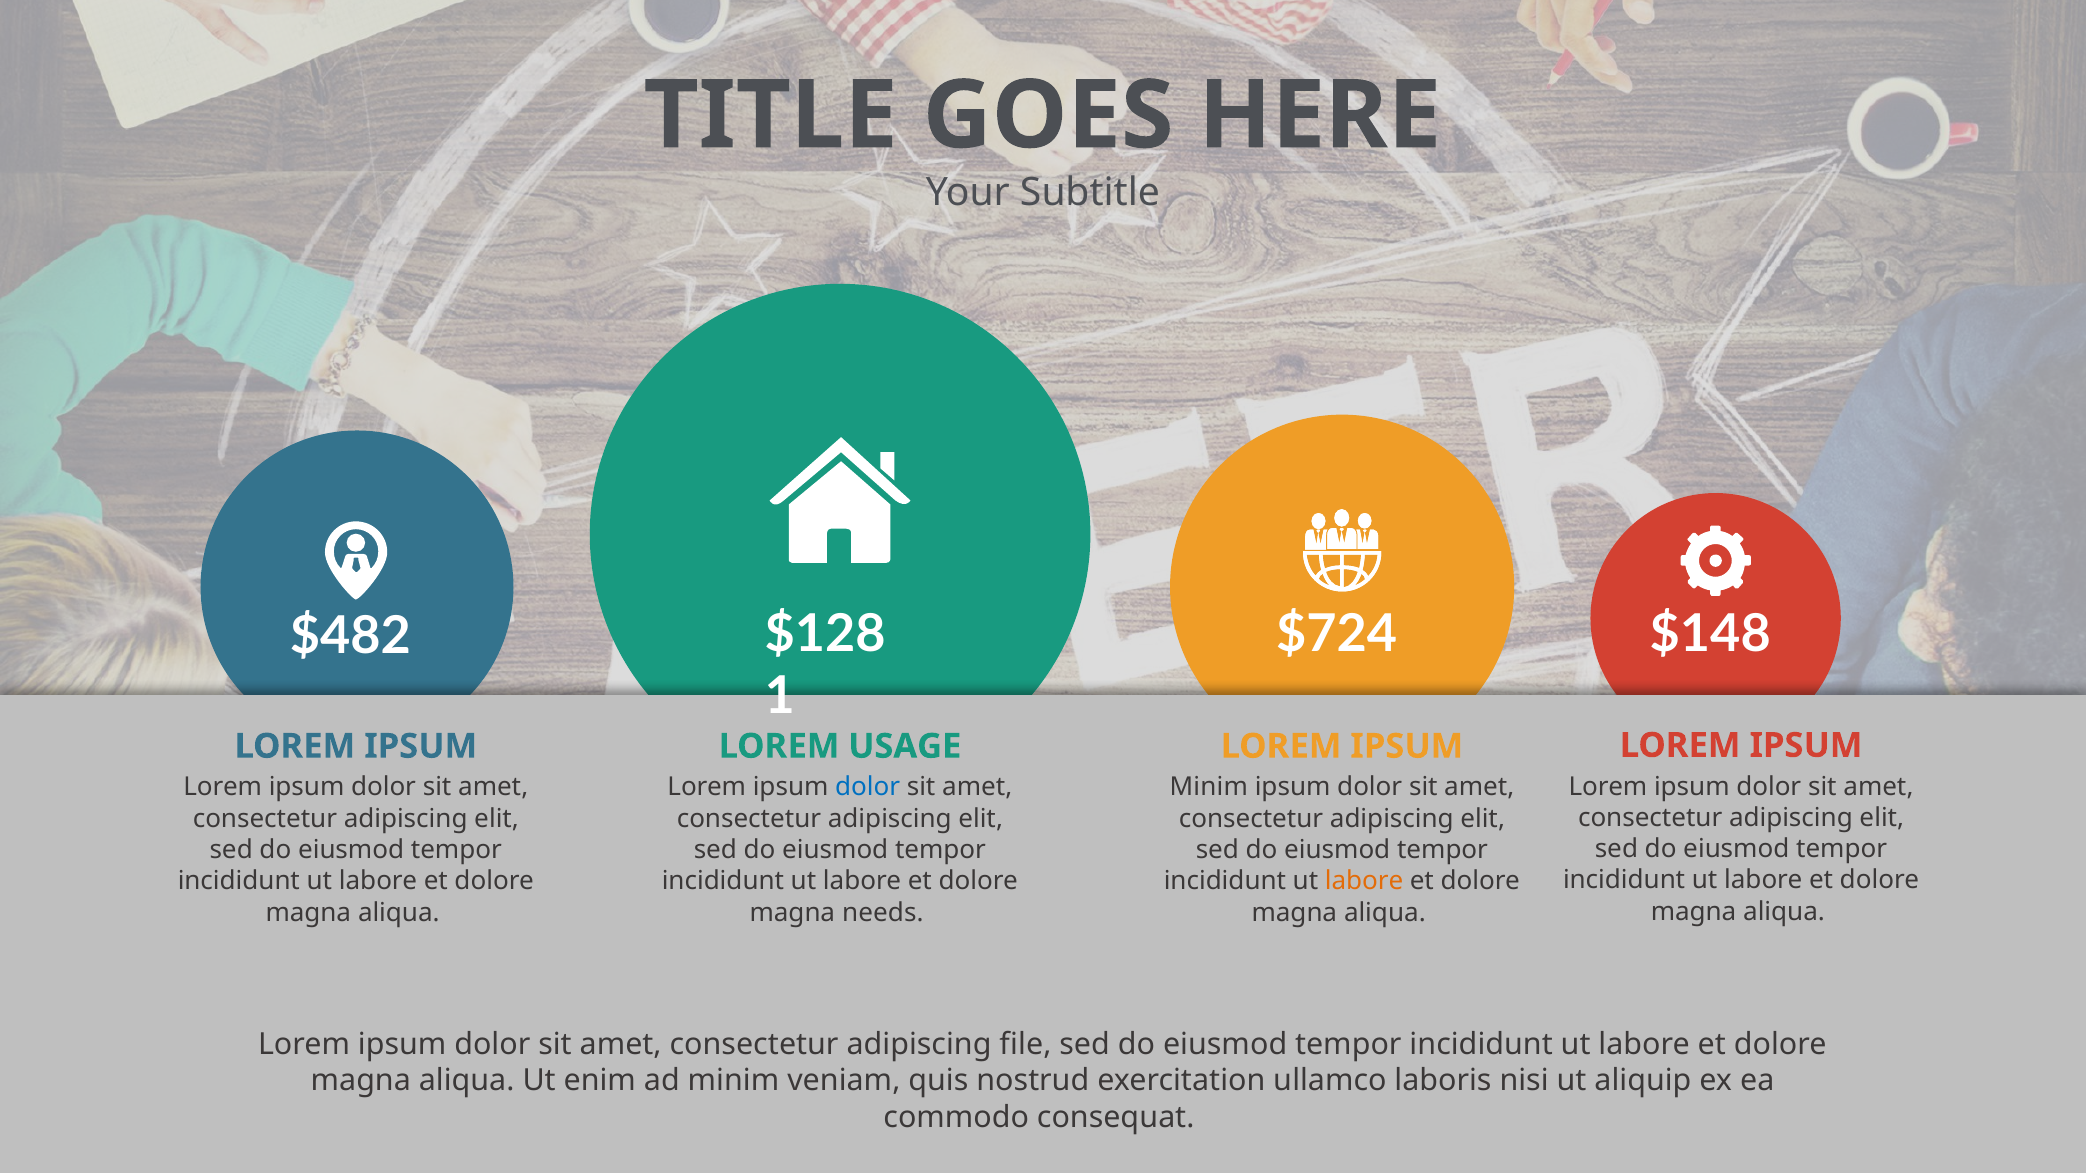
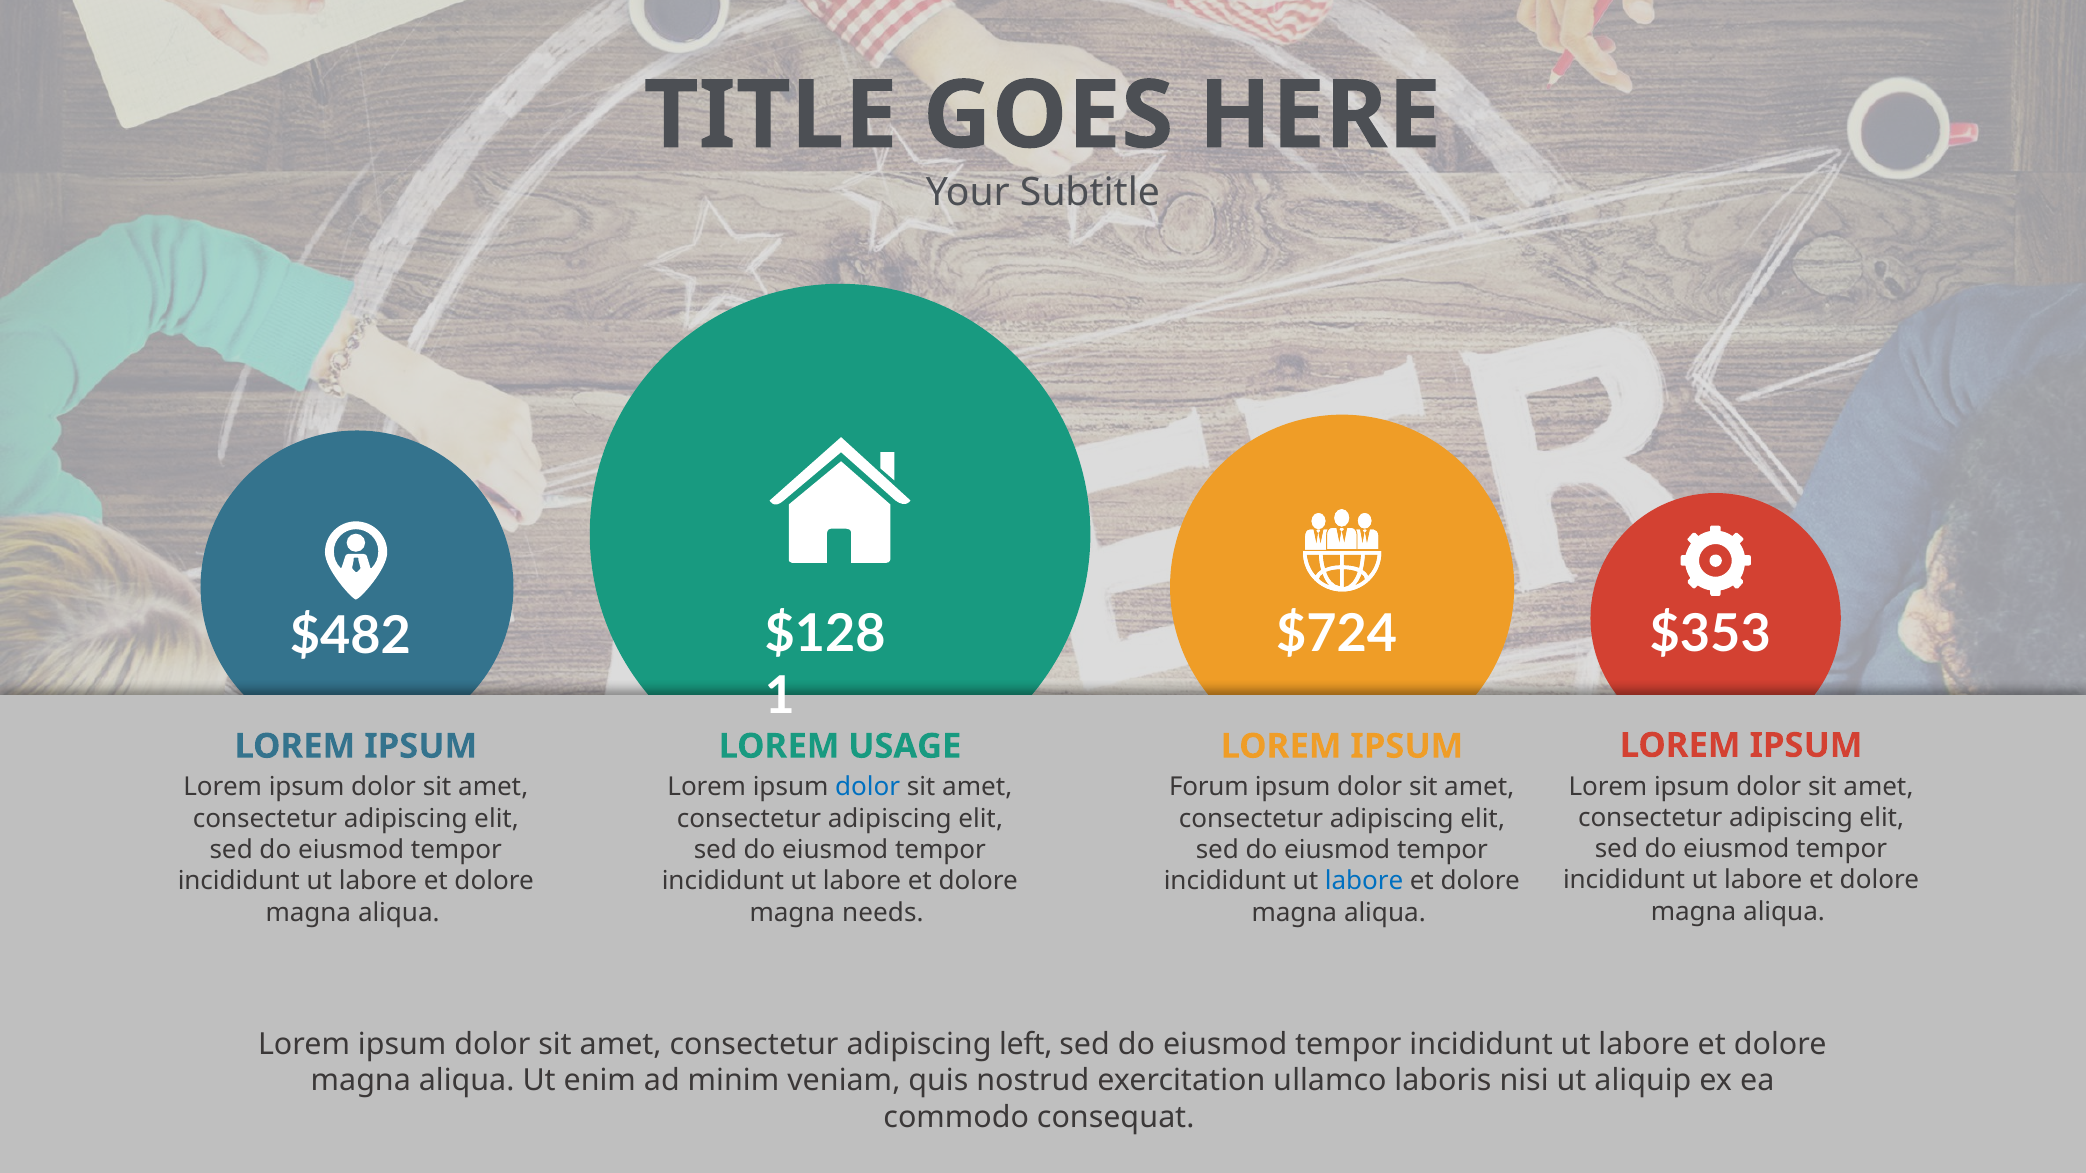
$148: $148 -> $353
Minim at (1209, 788): Minim -> Forum
labore at (1364, 881) colour: orange -> blue
file: file -> left
